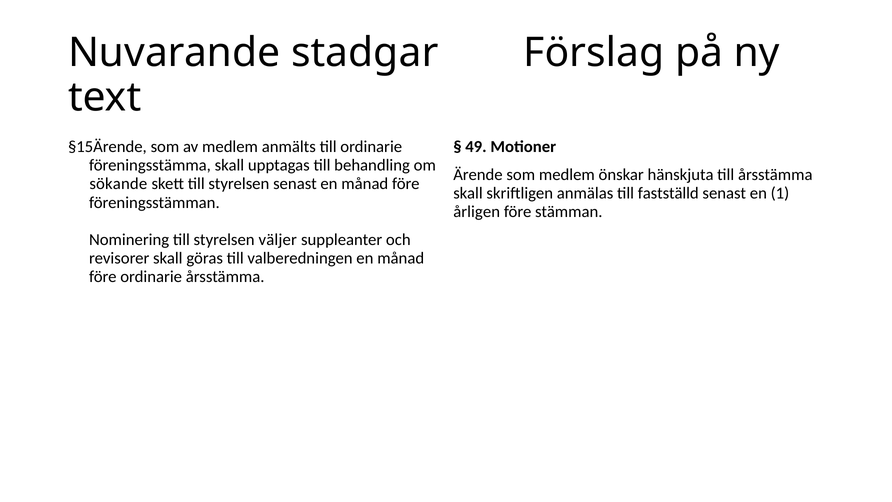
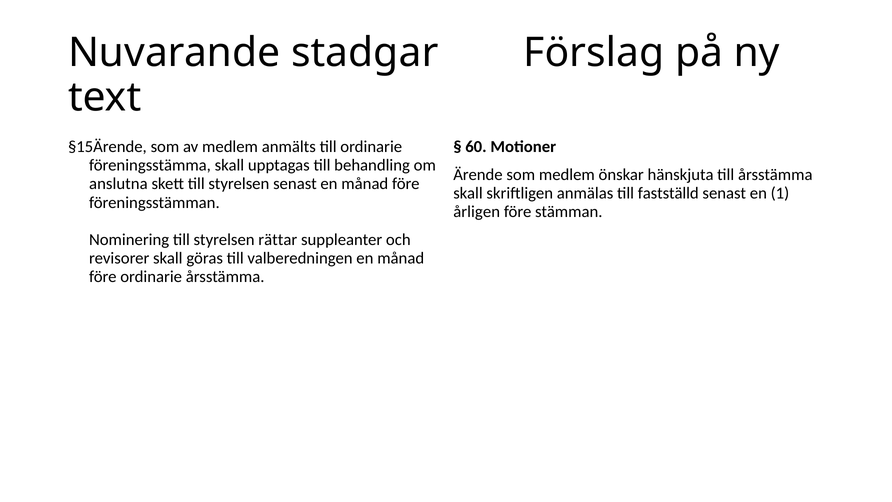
49: 49 -> 60
sökande: sökande -> anslutna
väljer: väljer -> rättar
